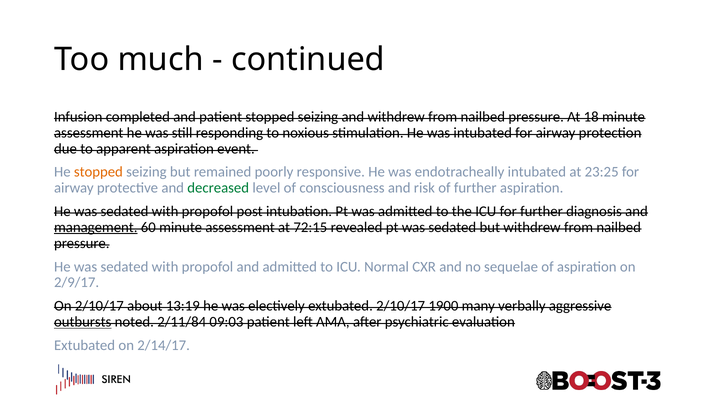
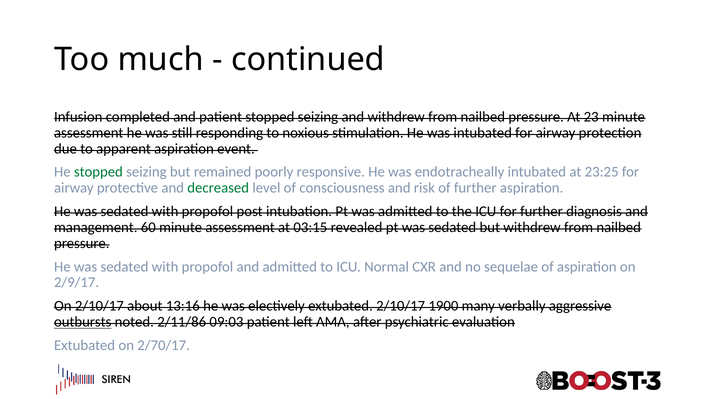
18: 18 -> 23
stopped at (98, 172) colour: orange -> green
management underline: present -> none
72:15: 72:15 -> 03:15
13:19: 13:19 -> 13:16
2/11/84: 2/11/84 -> 2/11/86
2/14/17: 2/14/17 -> 2/70/17
